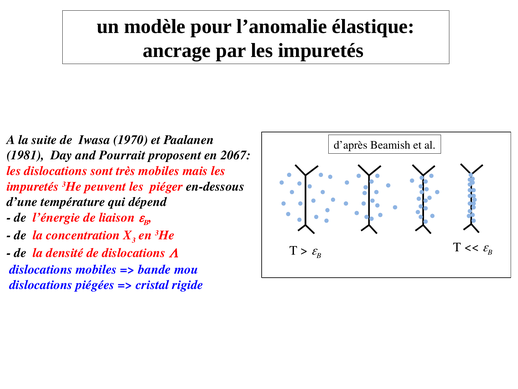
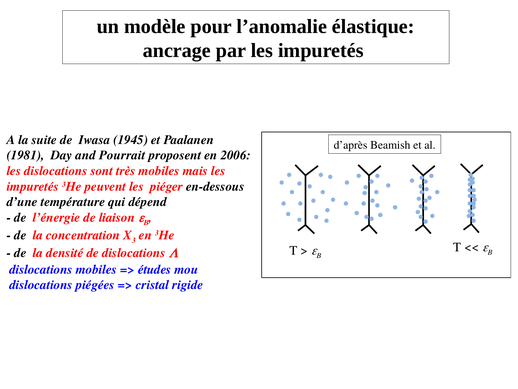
1970: 1970 -> 1945
2067: 2067 -> 2006
bande: bande -> études
